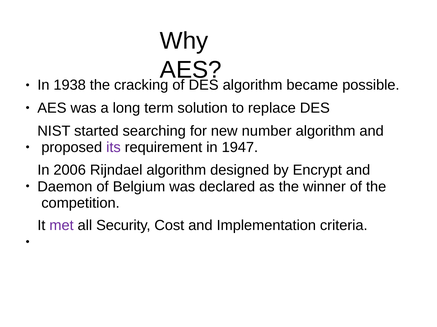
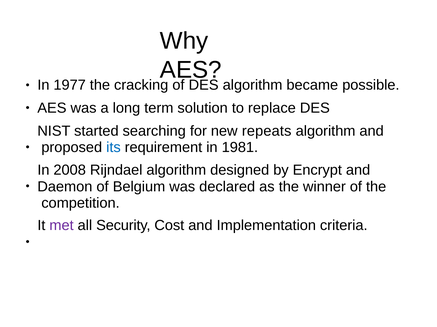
1938: 1938 -> 1977
number: number -> repeats
its colour: purple -> blue
1947: 1947 -> 1981
2006: 2006 -> 2008
